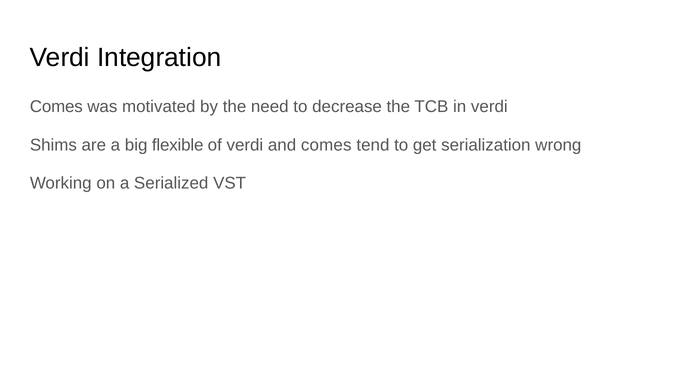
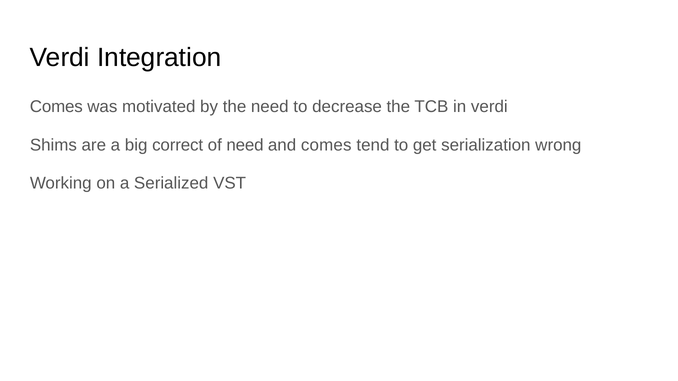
flexible: flexible -> correct
of verdi: verdi -> need
